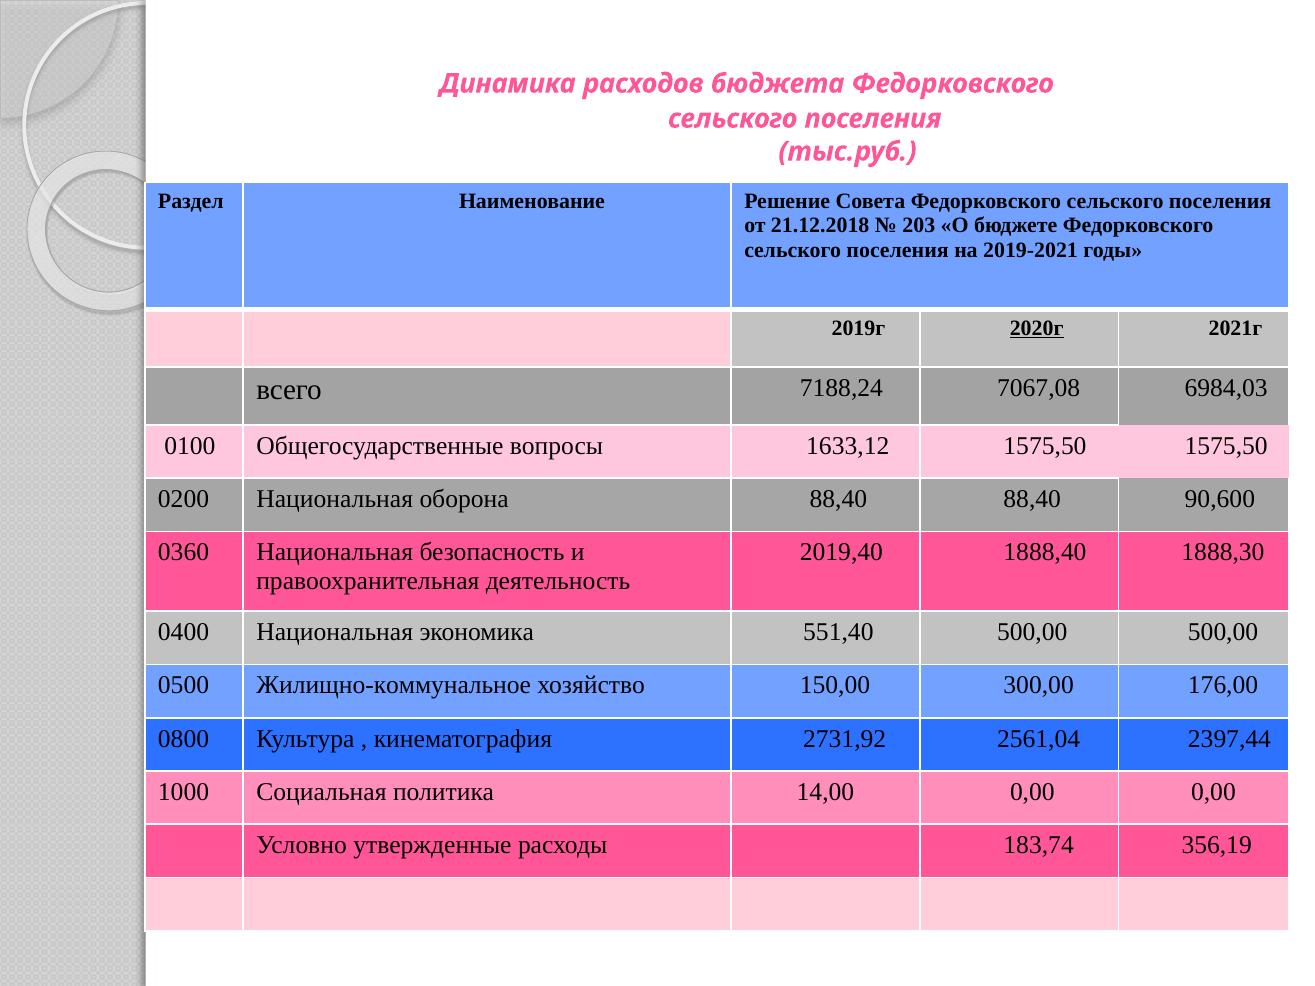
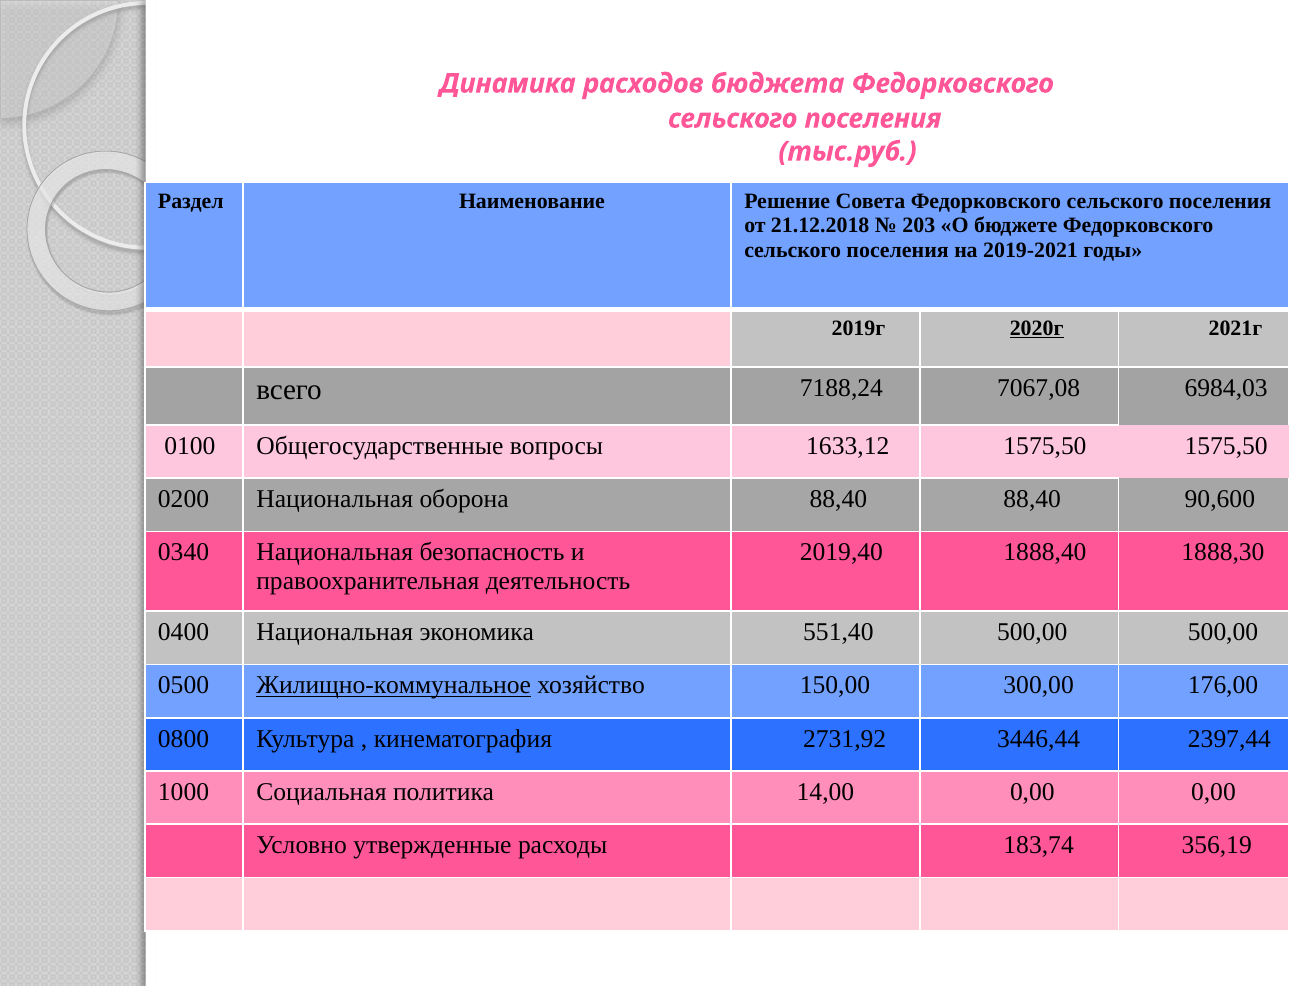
0360: 0360 -> 0340
Жилищно-коммунальное underline: none -> present
2561,04: 2561,04 -> 3446,44
